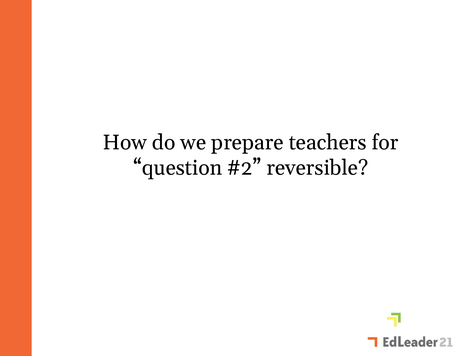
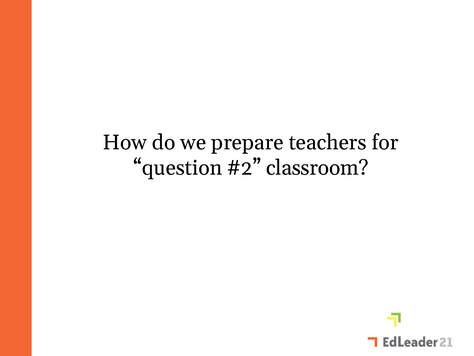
reversible: reversible -> classroom
